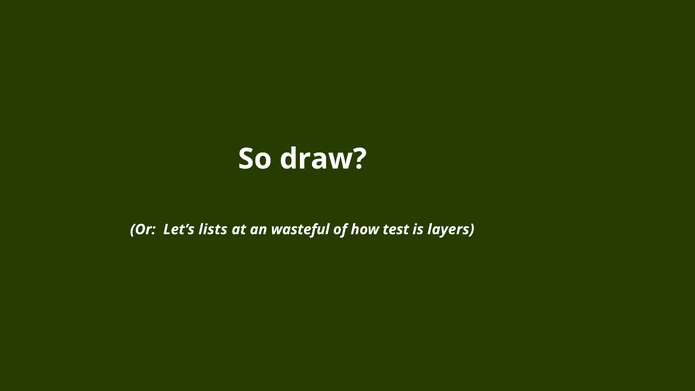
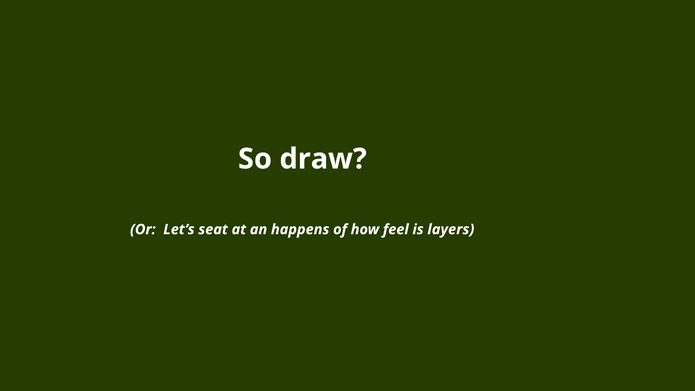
lists: lists -> seat
wasteful: wasteful -> happens
test: test -> feel
